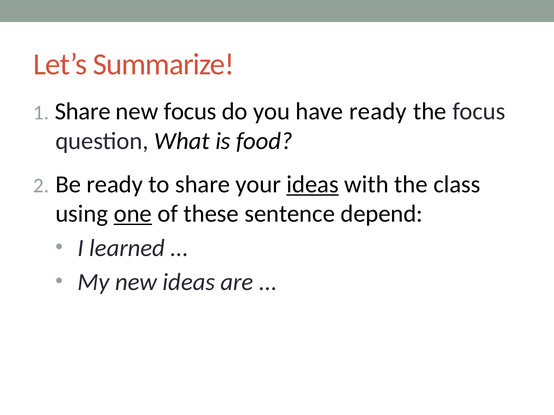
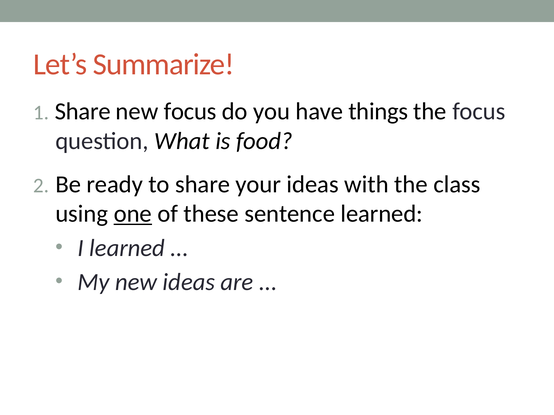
have ready: ready -> things
ideas at (313, 185) underline: present -> none
sentence depend: depend -> learned
